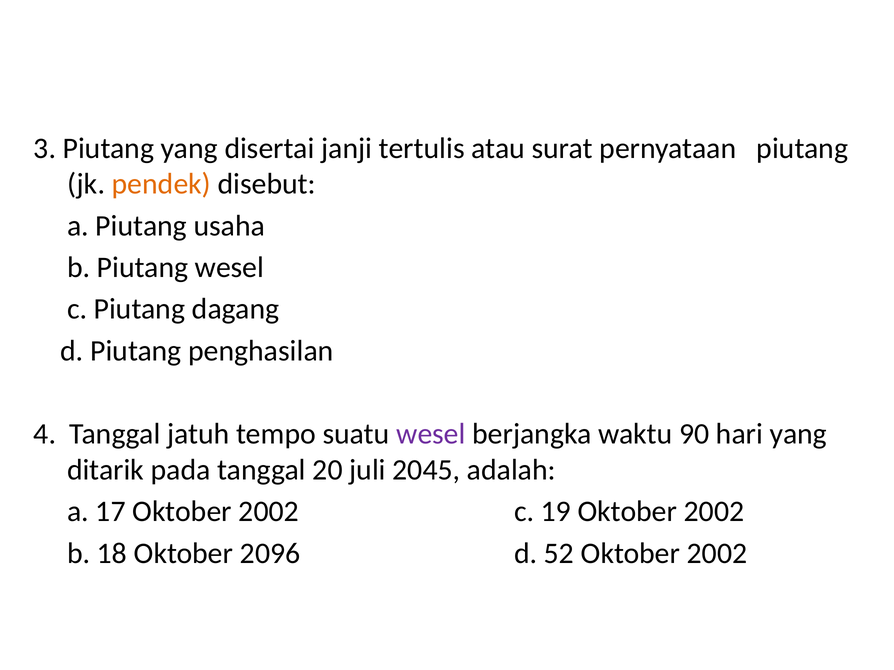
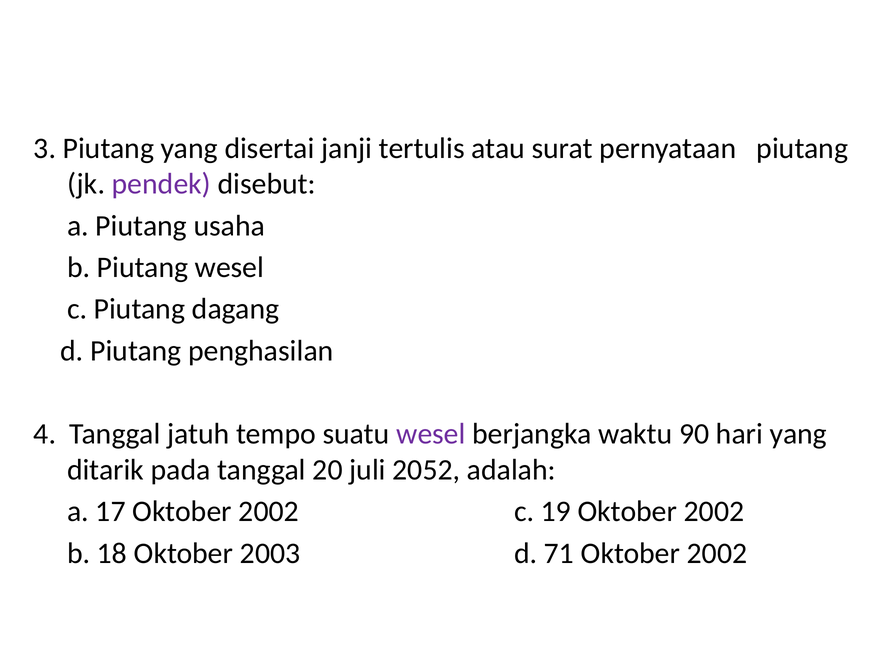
pendek colour: orange -> purple
2045: 2045 -> 2052
2096: 2096 -> 2003
52: 52 -> 71
